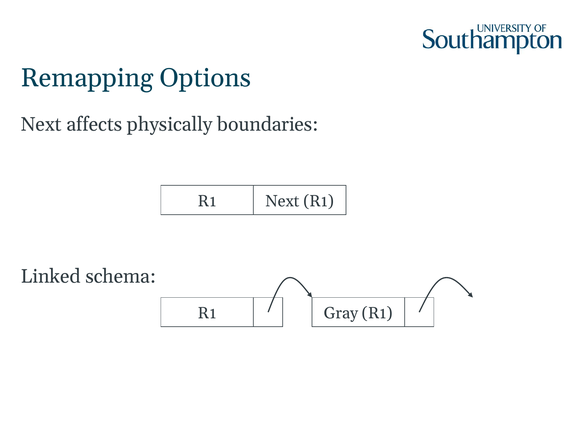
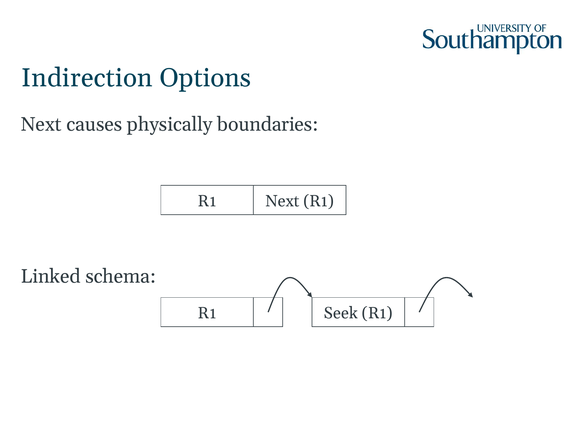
Remapping: Remapping -> Indirection
affects: affects -> causes
Gray: Gray -> Seek
